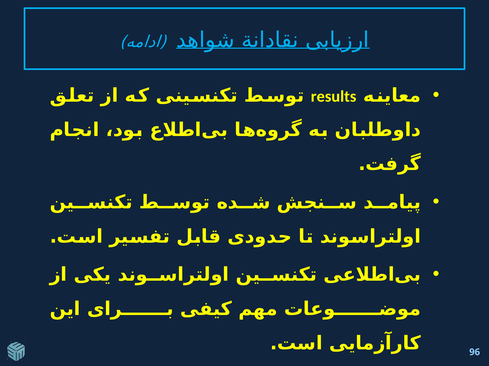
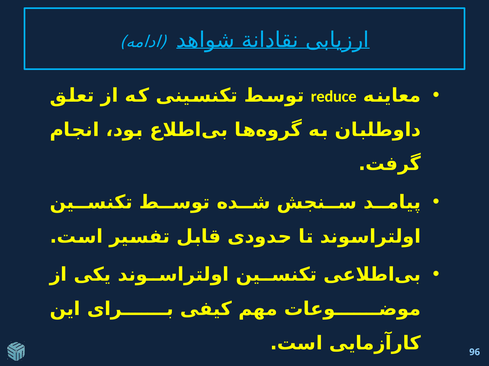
results: results -> reduce
